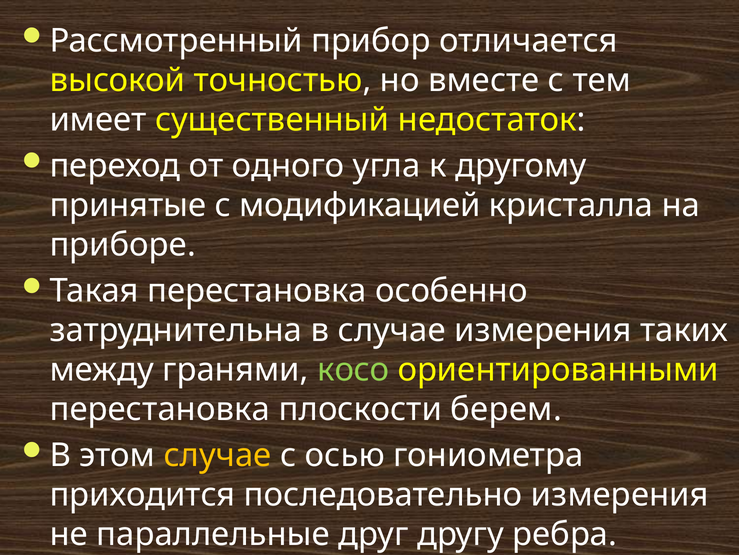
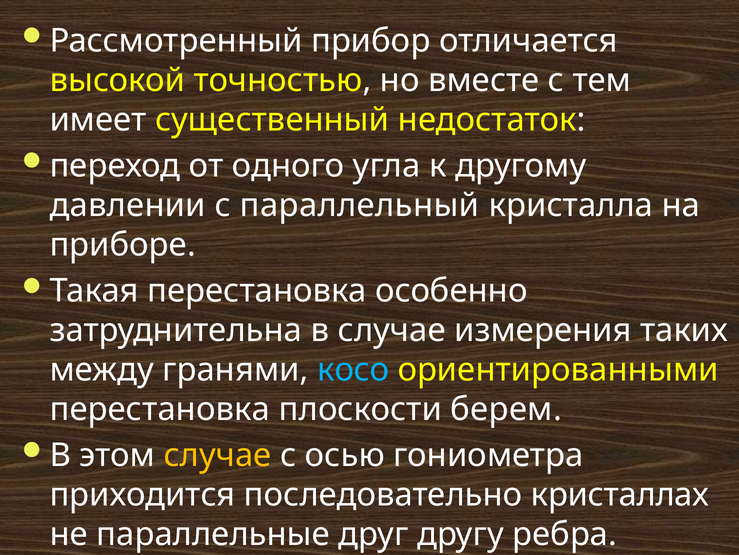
принятые: принятые -> давлении
модификацией: модификацией -> параллельный
косо colour: light green -> light blue
последовательно измерения: измерения -> кристаллах
